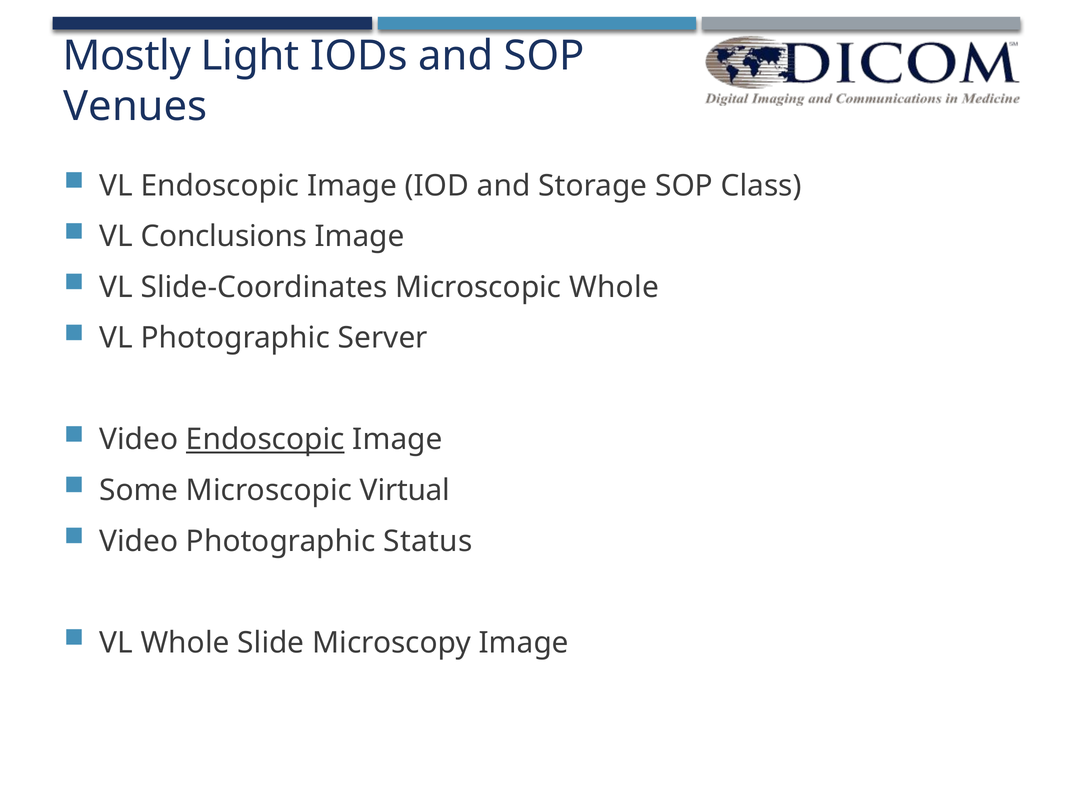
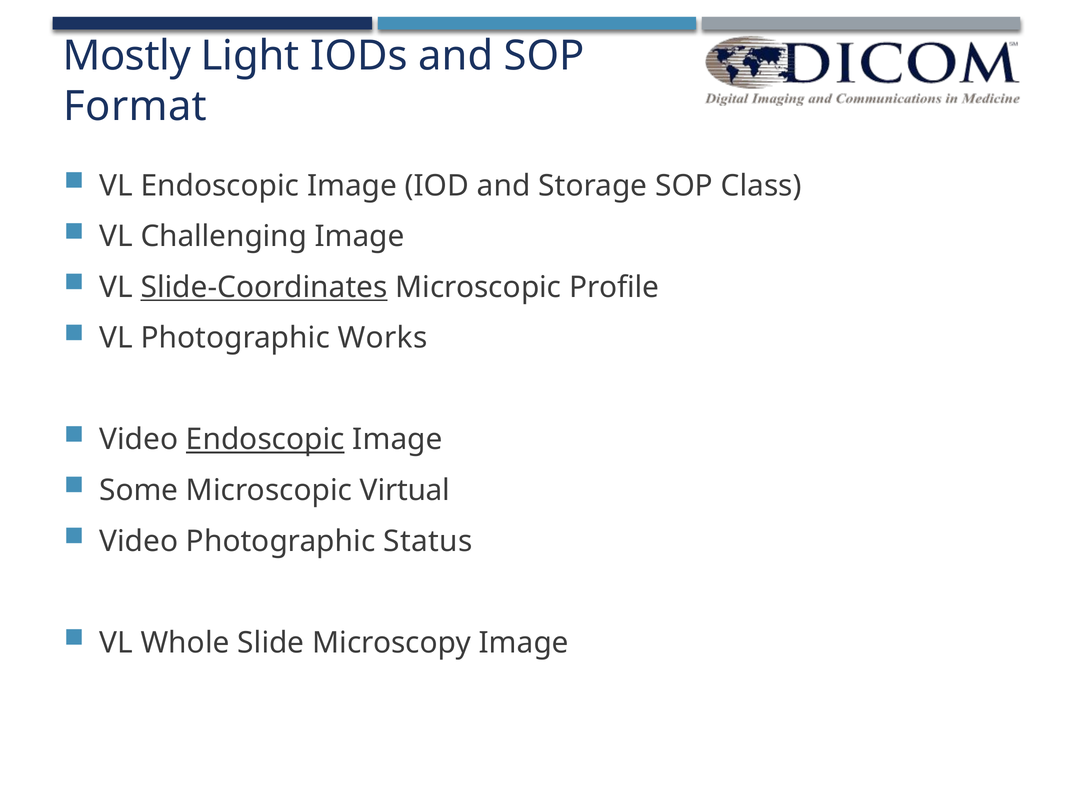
Venues: Venues -> Format
Conclusions: Conclusions -> Challenging
Slide-Coordinates underline: none -> present
Microscopic Whole: Whole -> Profile
Server: Server -> Works
